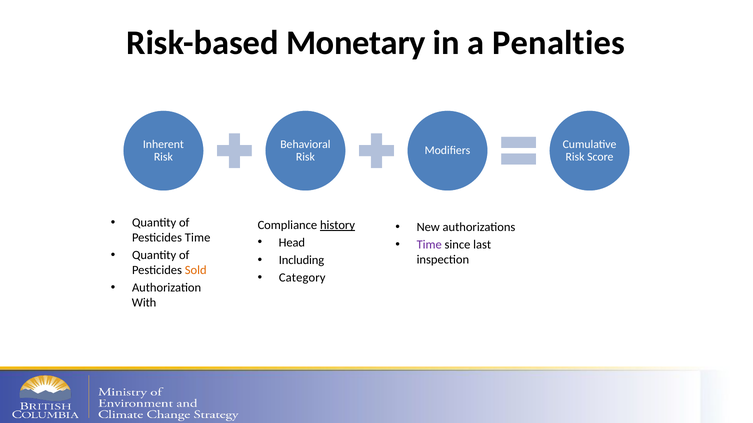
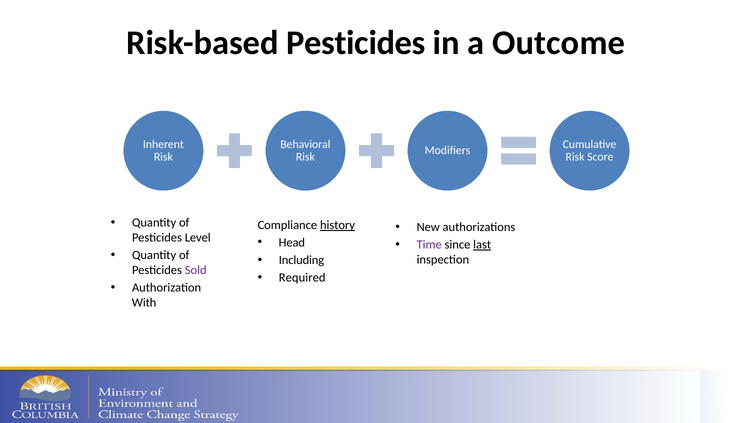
Risk-based Monetary: Monetary -> Pesticides
Penalties: Penalties -> Outcome
Pesticides Time: Time -> Level
last underline: none -> present
Sold colour: orange -> purple
Category: Category -> Required
